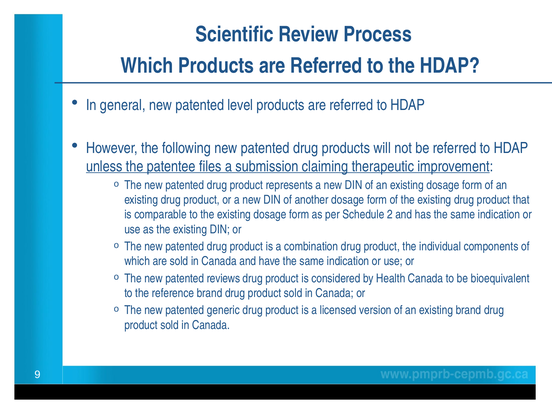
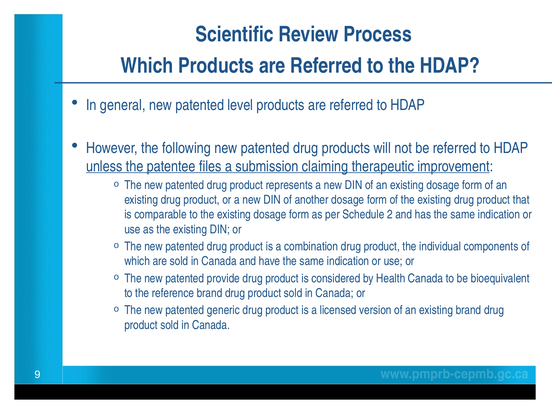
reviews: reviews -> provide
